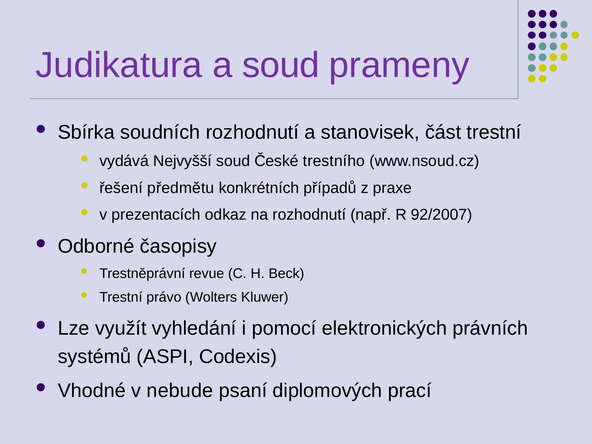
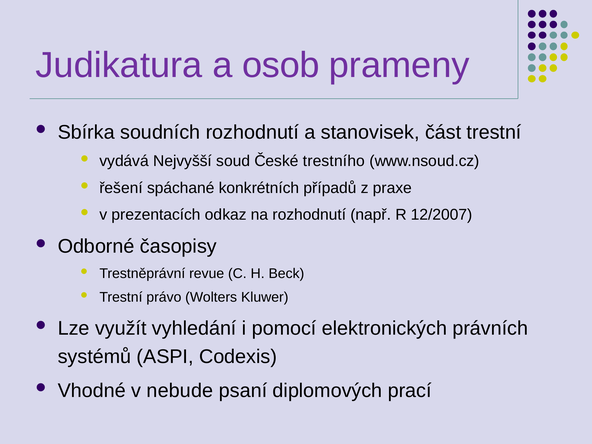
a soud: soud -> osob
předmětu: předmětu -> spáchané
92/2007: 92/2007 -> 12/2007
